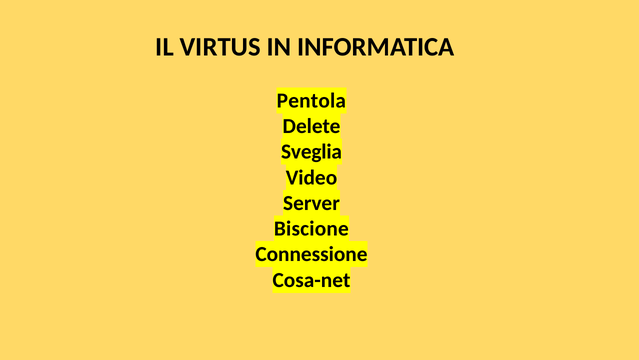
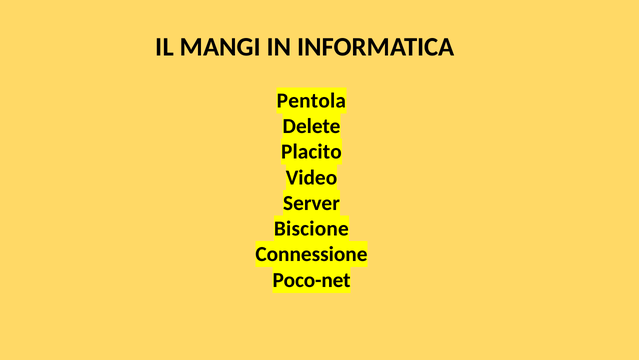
VIRTUS: VIRTUS -> MANGI
Sveglia: Sveglia -> Placito
Cosa-net: Cosa-net -> Poco-net
